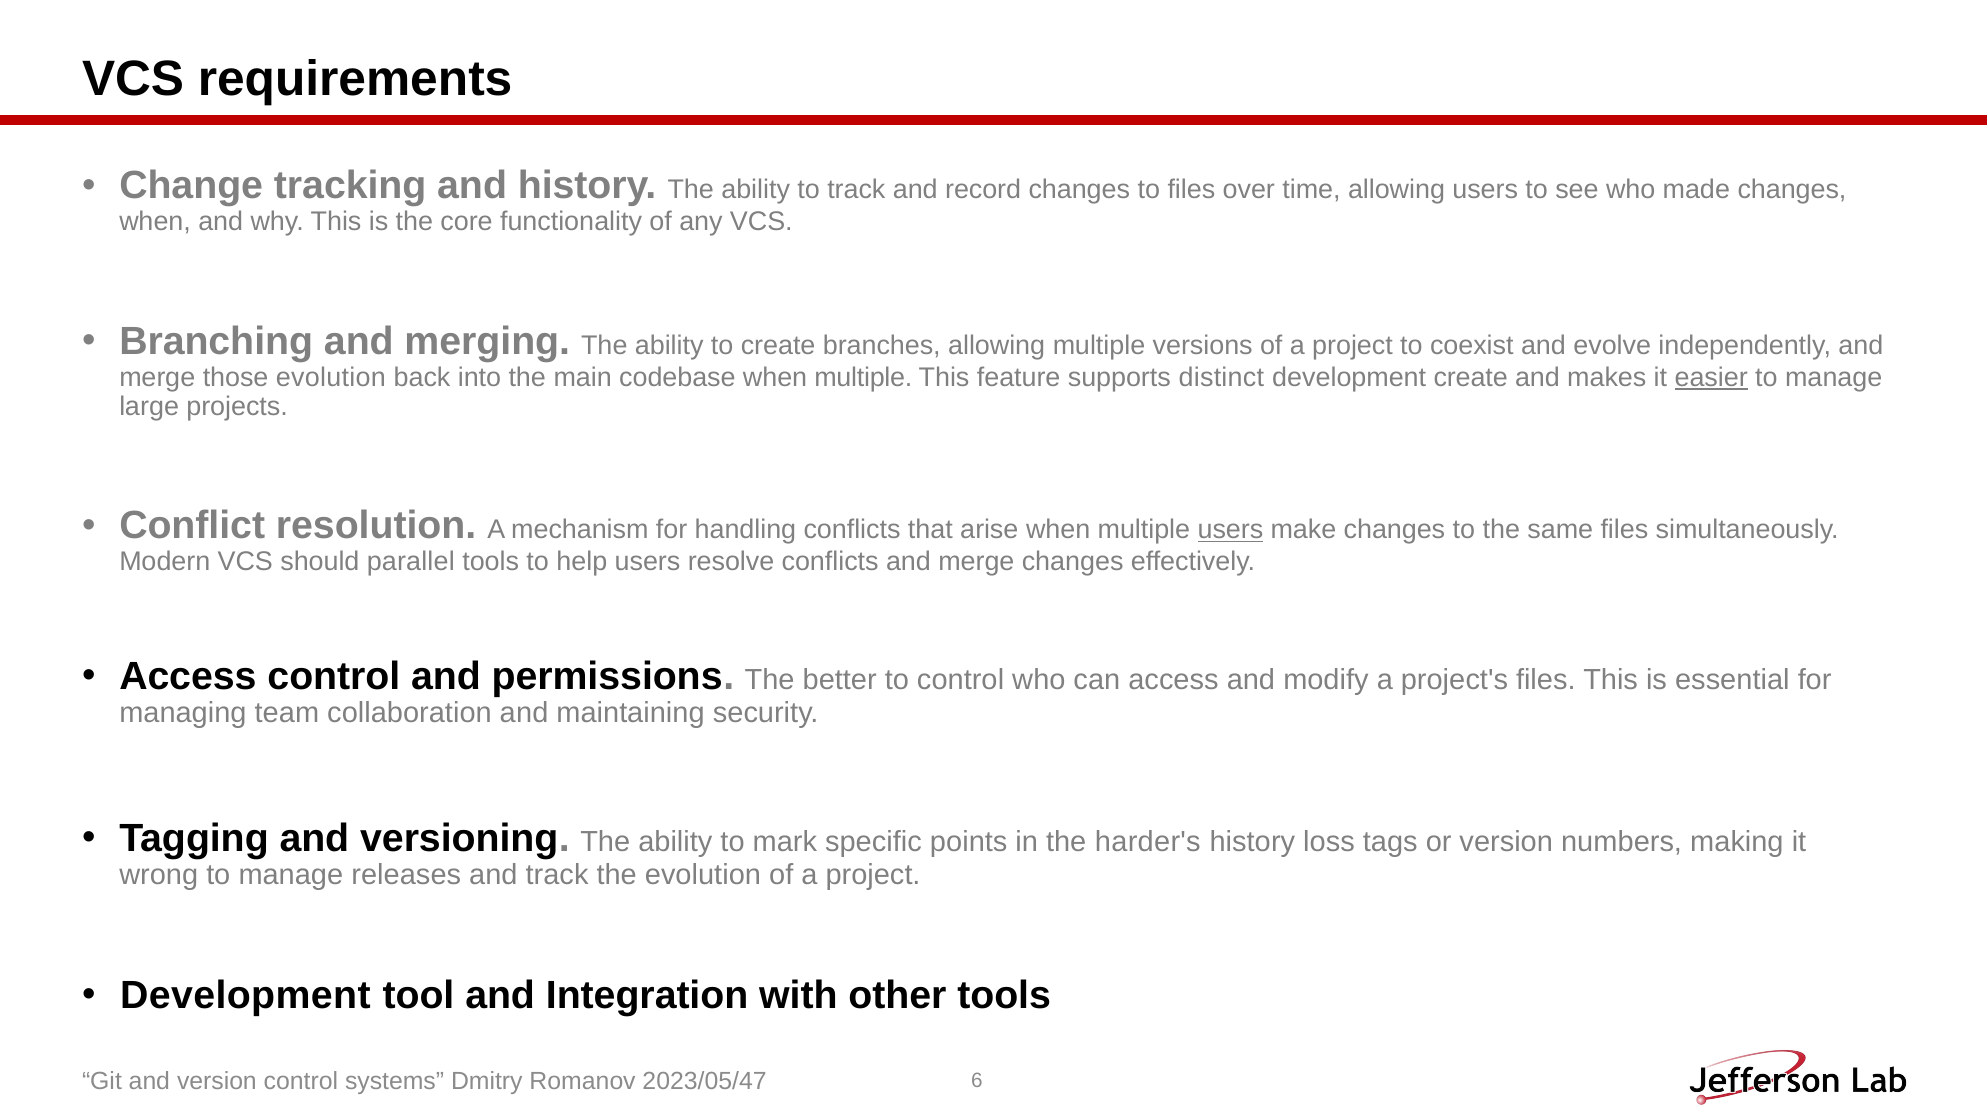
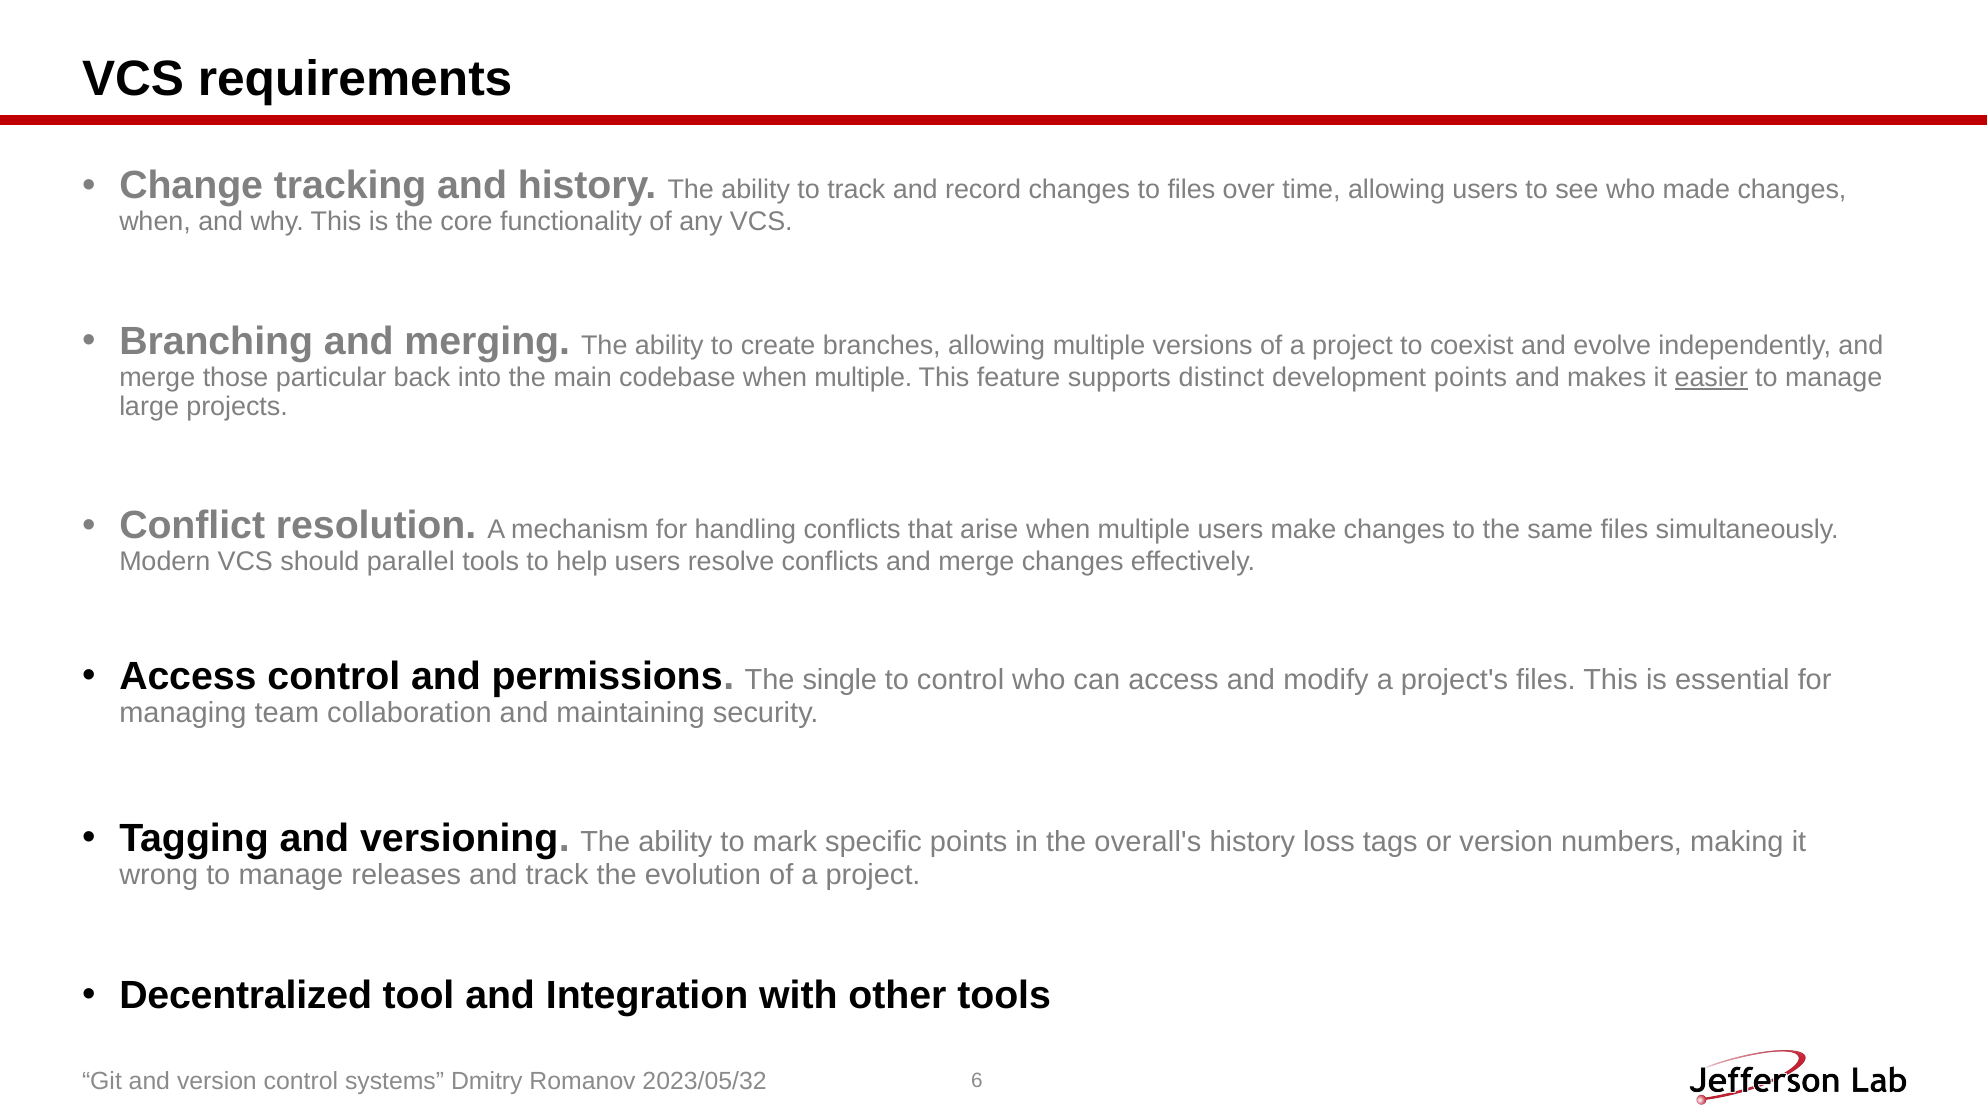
those evolution: evolution -> particular
development create: create -> points
users at (1230, 530) underline: present -> none
better: better -> single
harder's: harder's -> overall's
Development at (245, 995): Development -> Decentralized
2023/05/47: 2023/05/47 -> 2023/05/32
